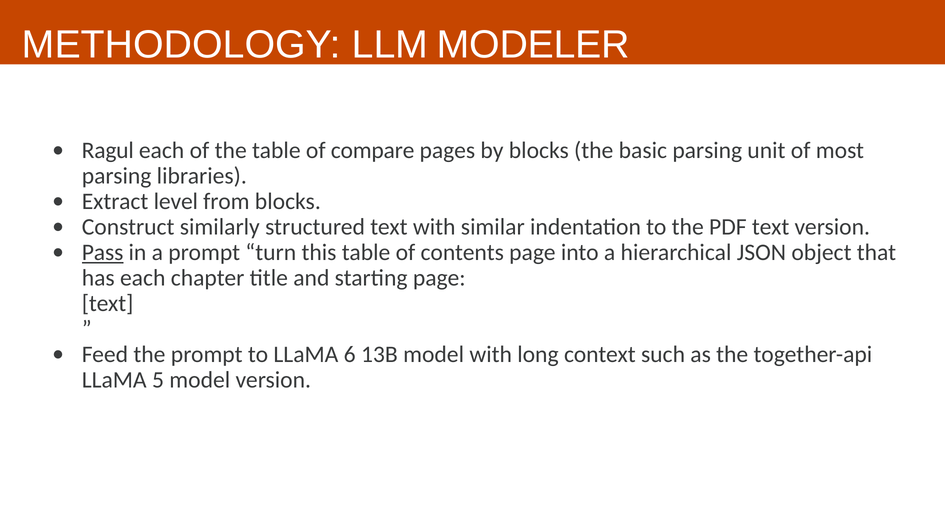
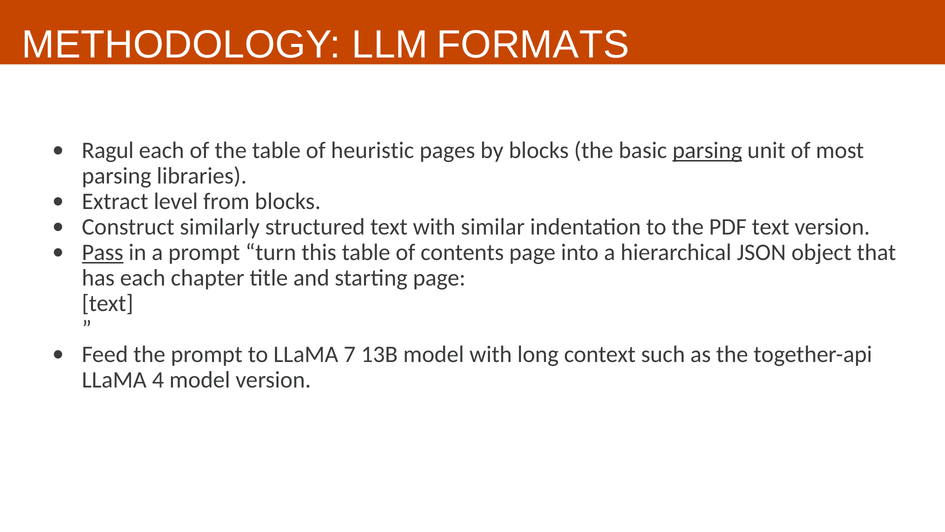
MODELER: MODELER -> FORMATS
compare: compare -> heuristic
parsing at (707, 150) underline: none -> present
6: 6 -> 7
5: 5 -> 4
